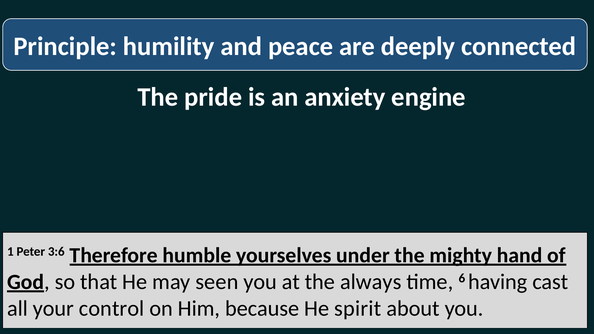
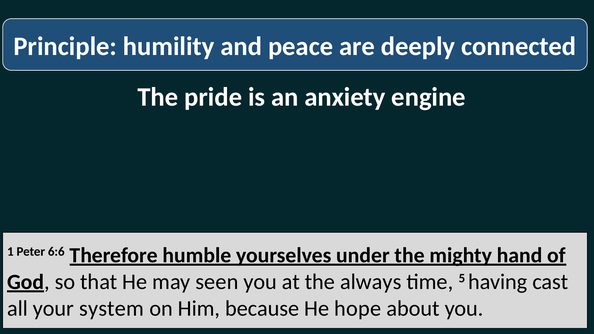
3:6: 3:6 -> 6:6
6: 6 -> 5
control: control -> system
spirit: spirit -> hope
